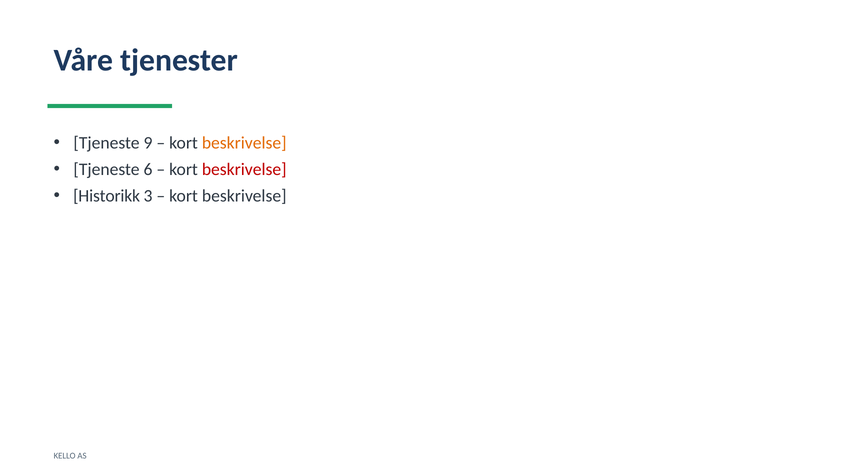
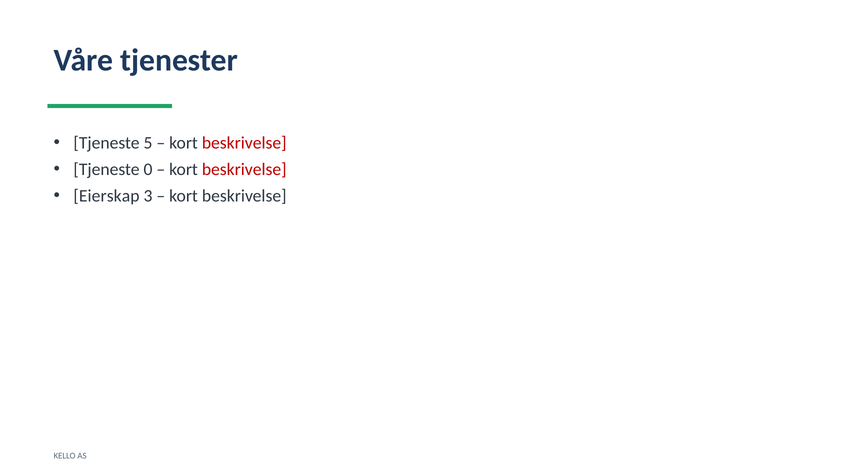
9: 9 -> 5
beskrivelse at (244, 143) colour: orange -> red
6: 6 -> 0
Historikk: Historikk -> Eierskap
